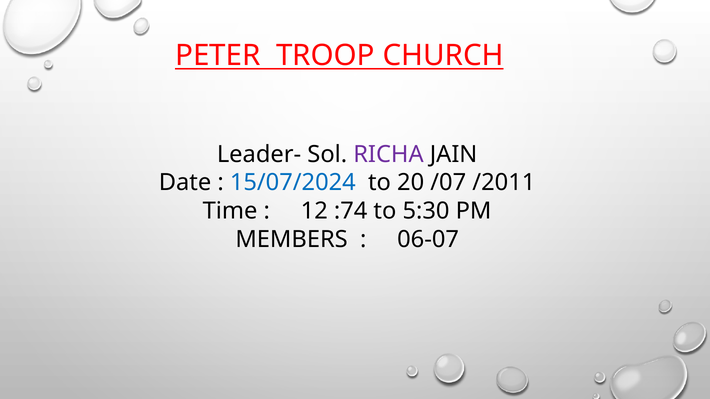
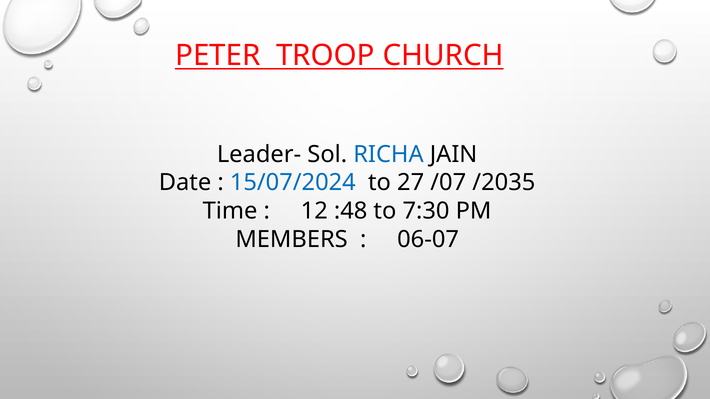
RICHA colour: purple -> blue
20: 20 -> 27
/2011: /2011 -> /2035
:74: :74 -> :48
5:30: 5:30 -> 7:30
